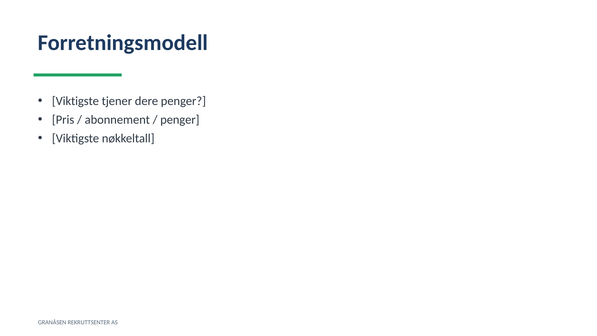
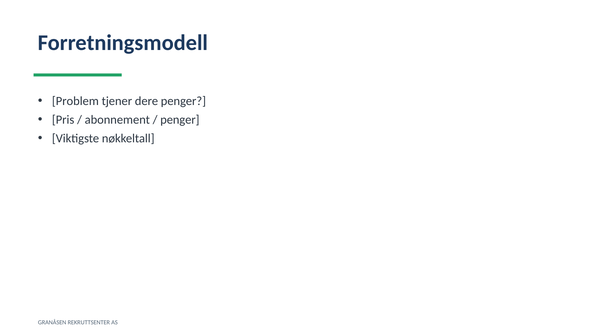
Viktigste at (75, 101): Viktigste -> Problem
